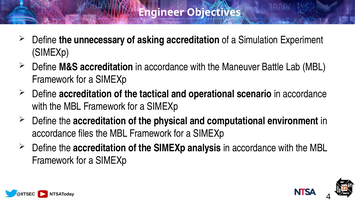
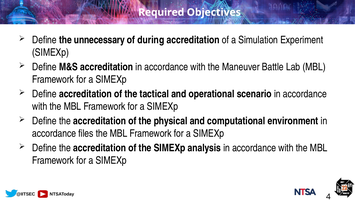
Engineer: Engineer -> Required
asking: asking -> during
